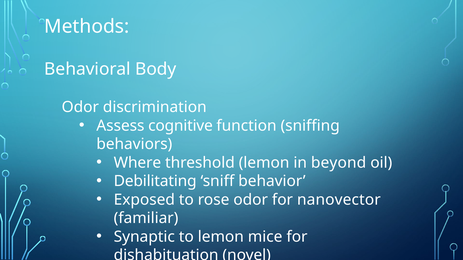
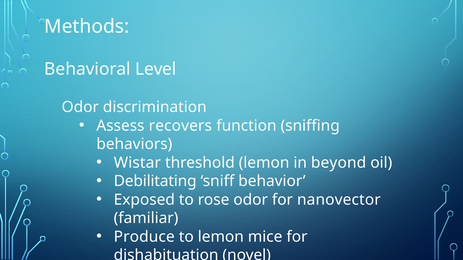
Body: Body -> Level
cognitive: cognitive -> recovers
Where: Where -> Wistar
Synaptic: Synaptic -> Produce
